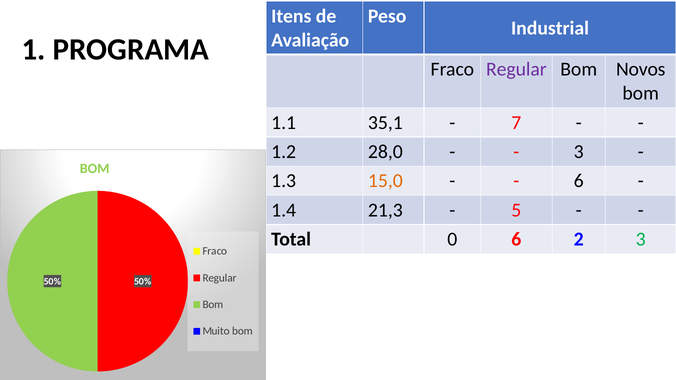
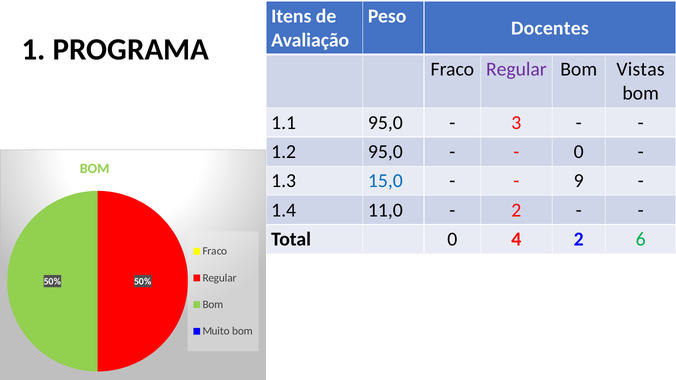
Industrial: Industrial -> Docentes
Novos: Novos -> Vistas
35,1 at (385, 123): 35,1 -> 95,0
7: 7 -> 3
28,0 at (385, 152): 28,0 -> 95,0
3 at (579, 152): 3 -> 0
15,0 colour: orange -> blue
6 at (579, 181): 6 -> 9
21,3: 21,3 -> 11,0
5 at (516, 210): 5 -> 2
0 6: 6 -> 4
2 3: 3 -> 6
